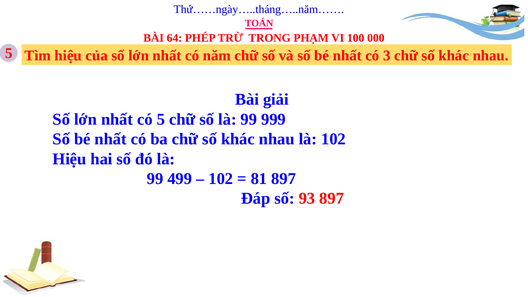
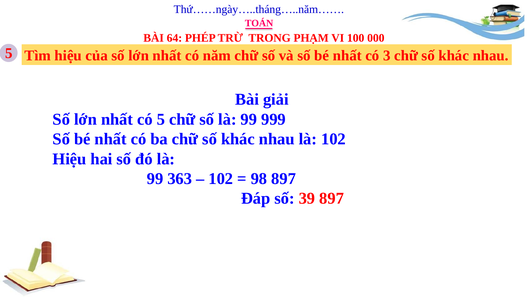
499: 499 -> 363
81: 81 -> 98
93: 93 -> 39
